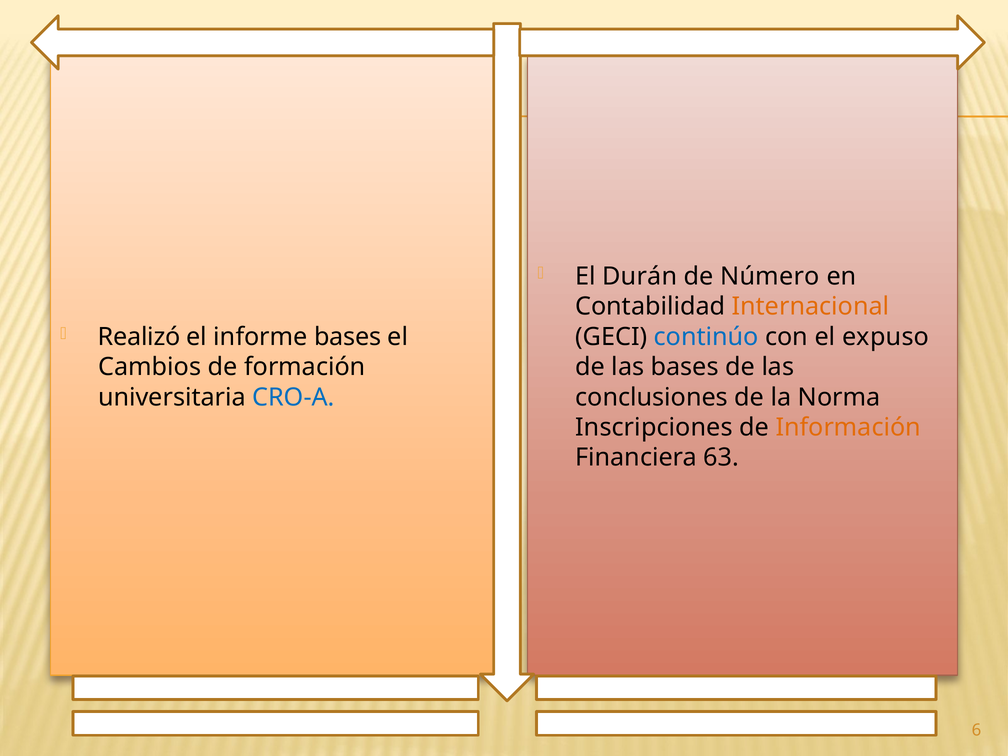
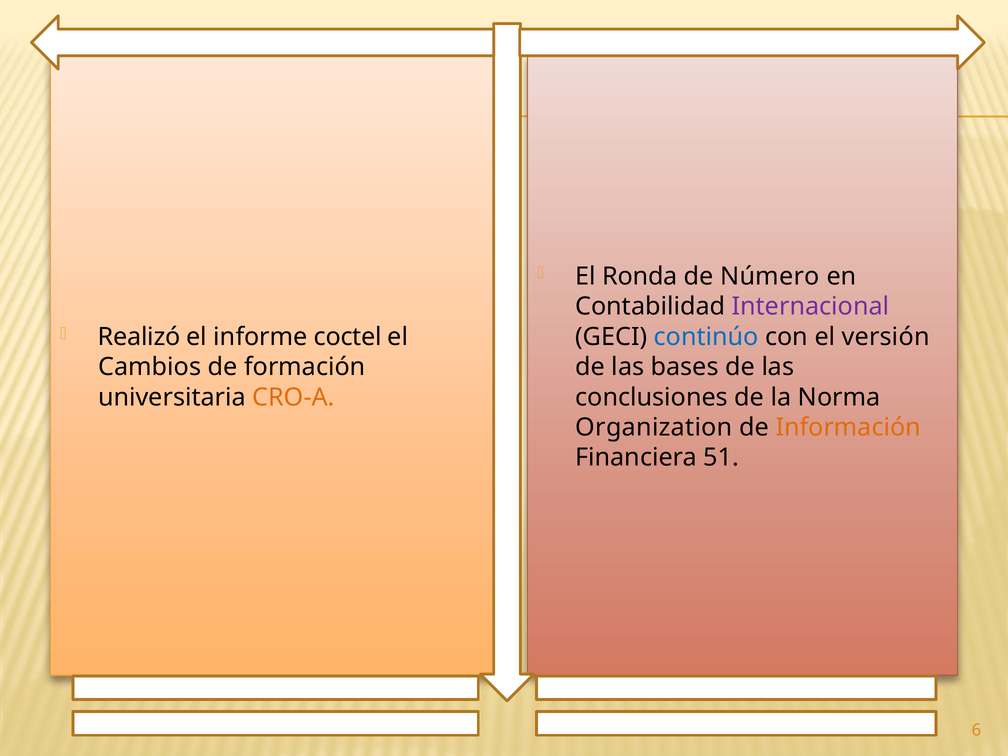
Durán: Durán -> Ronda
Internacional colour: orange -> purple
informe bases: bases -> coctel
expuso: expuso -> versión
CRO-A colour: blue -> orange
Inscripciones: Inscripciones -> Organization
63: 63 -> 51
